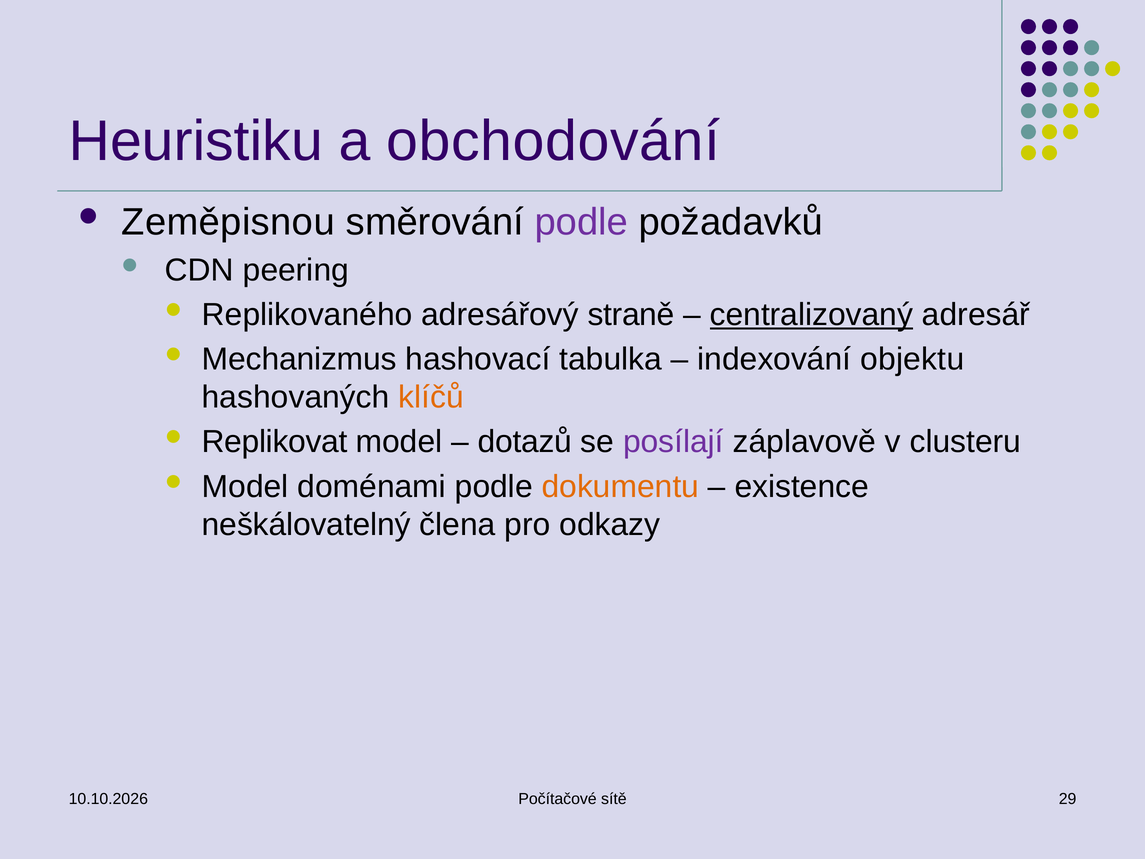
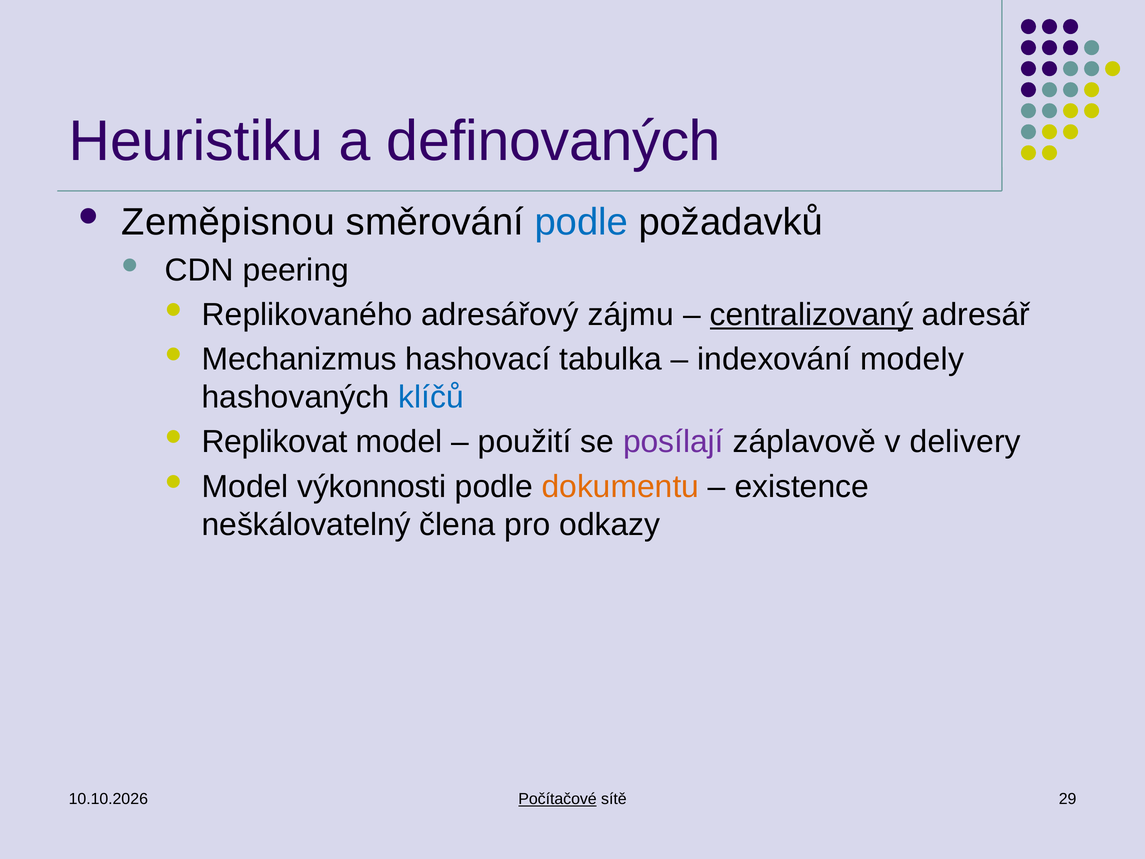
obchodování: obchodování -> definovaných
podle at (581, 222) colour: purple -> blue
straně: straně -> zájmu
objektu: objektu -> modely
klíčů colour: orange -> blue
dotazů: dotazů -> použití
clusteru: clusteru -> delivery
doménami: doménami -> výkonnosti
Počítačové underline: none -> present
